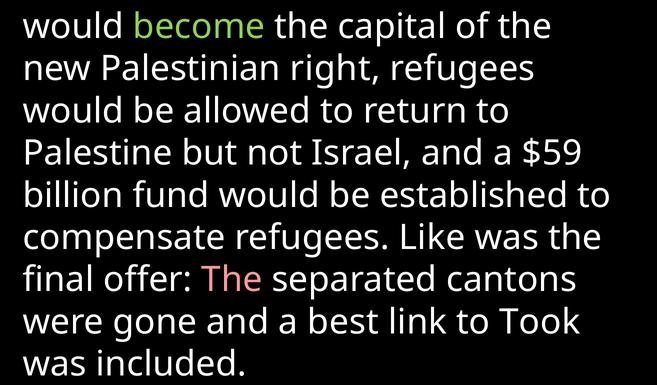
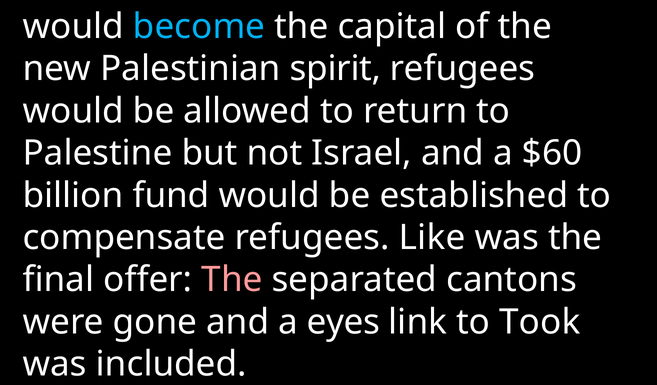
become colour: light green -> light blue
right: right -> spirit
$59: $59 -> $60
best: best -> eyes
